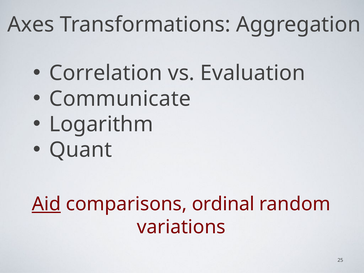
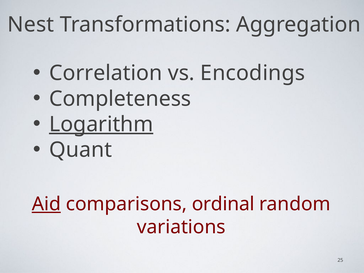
Axes: Axes -> Nest
Evaluation: Evaluation -> Encodings
Communicate: Communicate -> Completeness
Logarithm underline: none -> present
